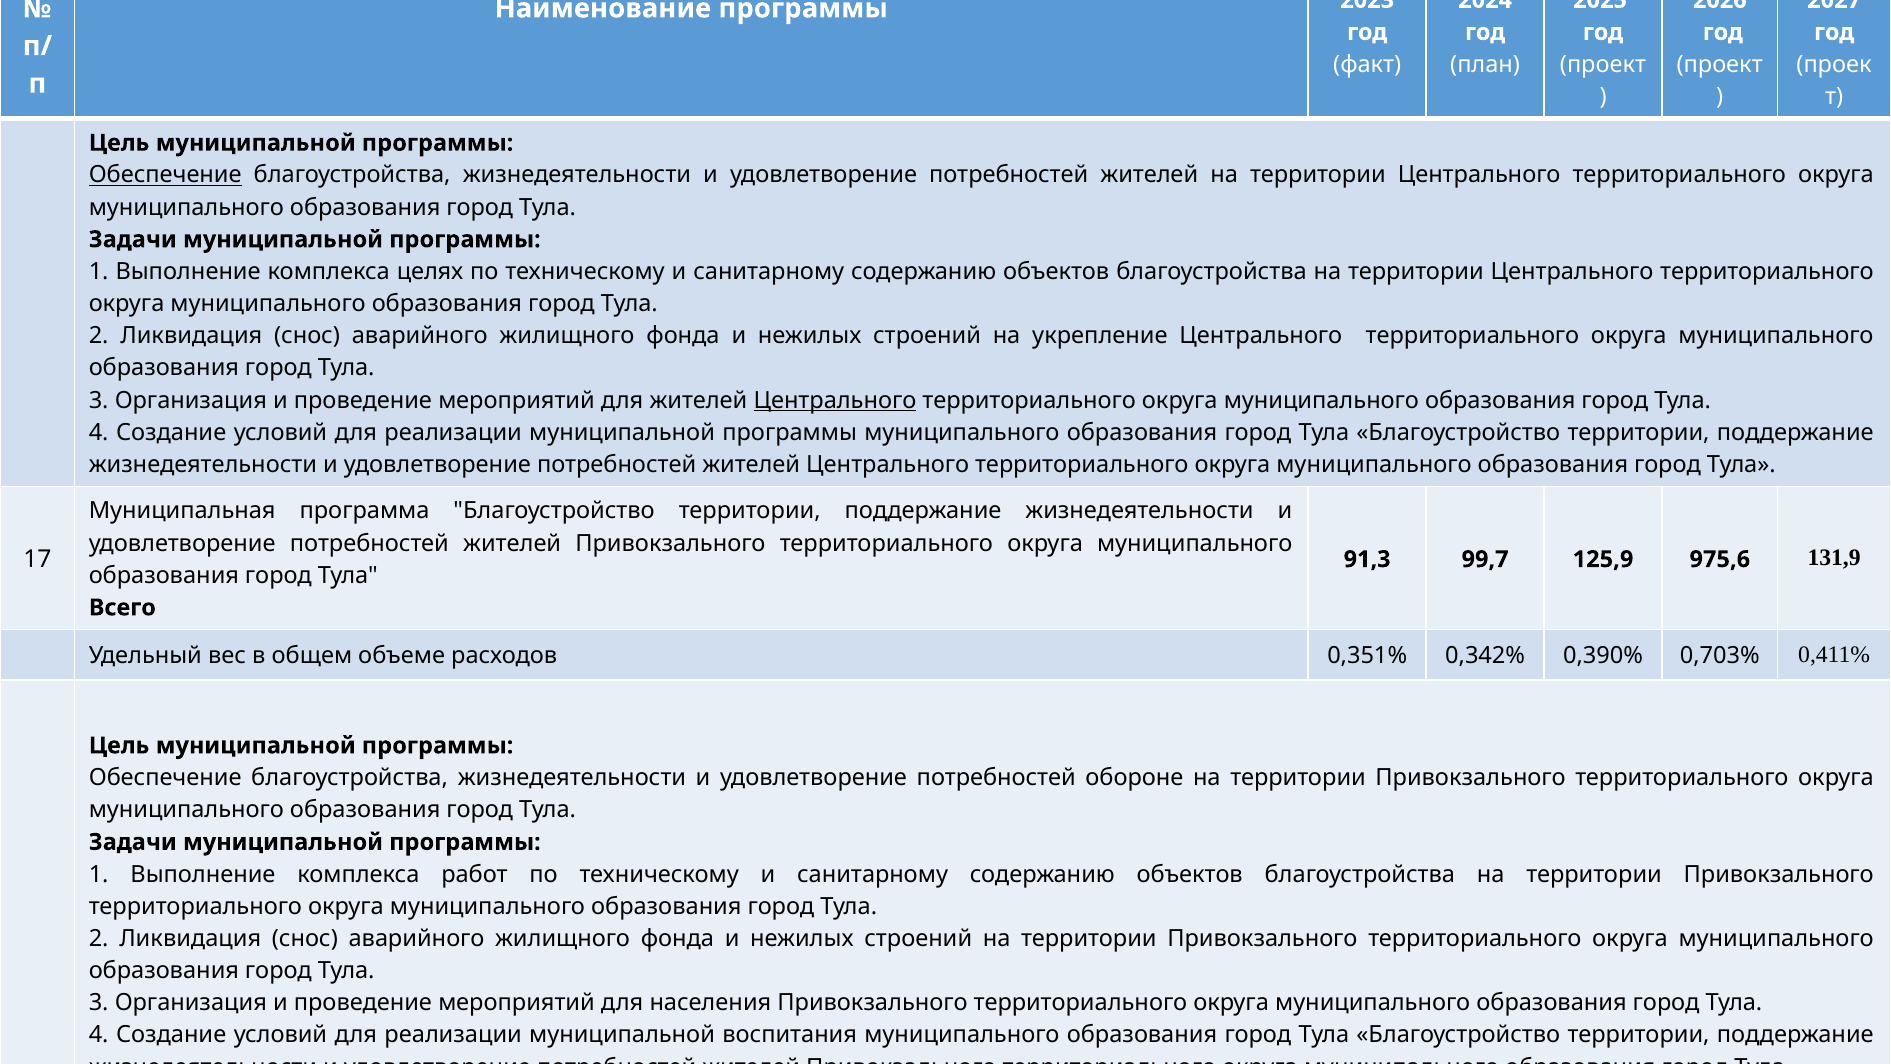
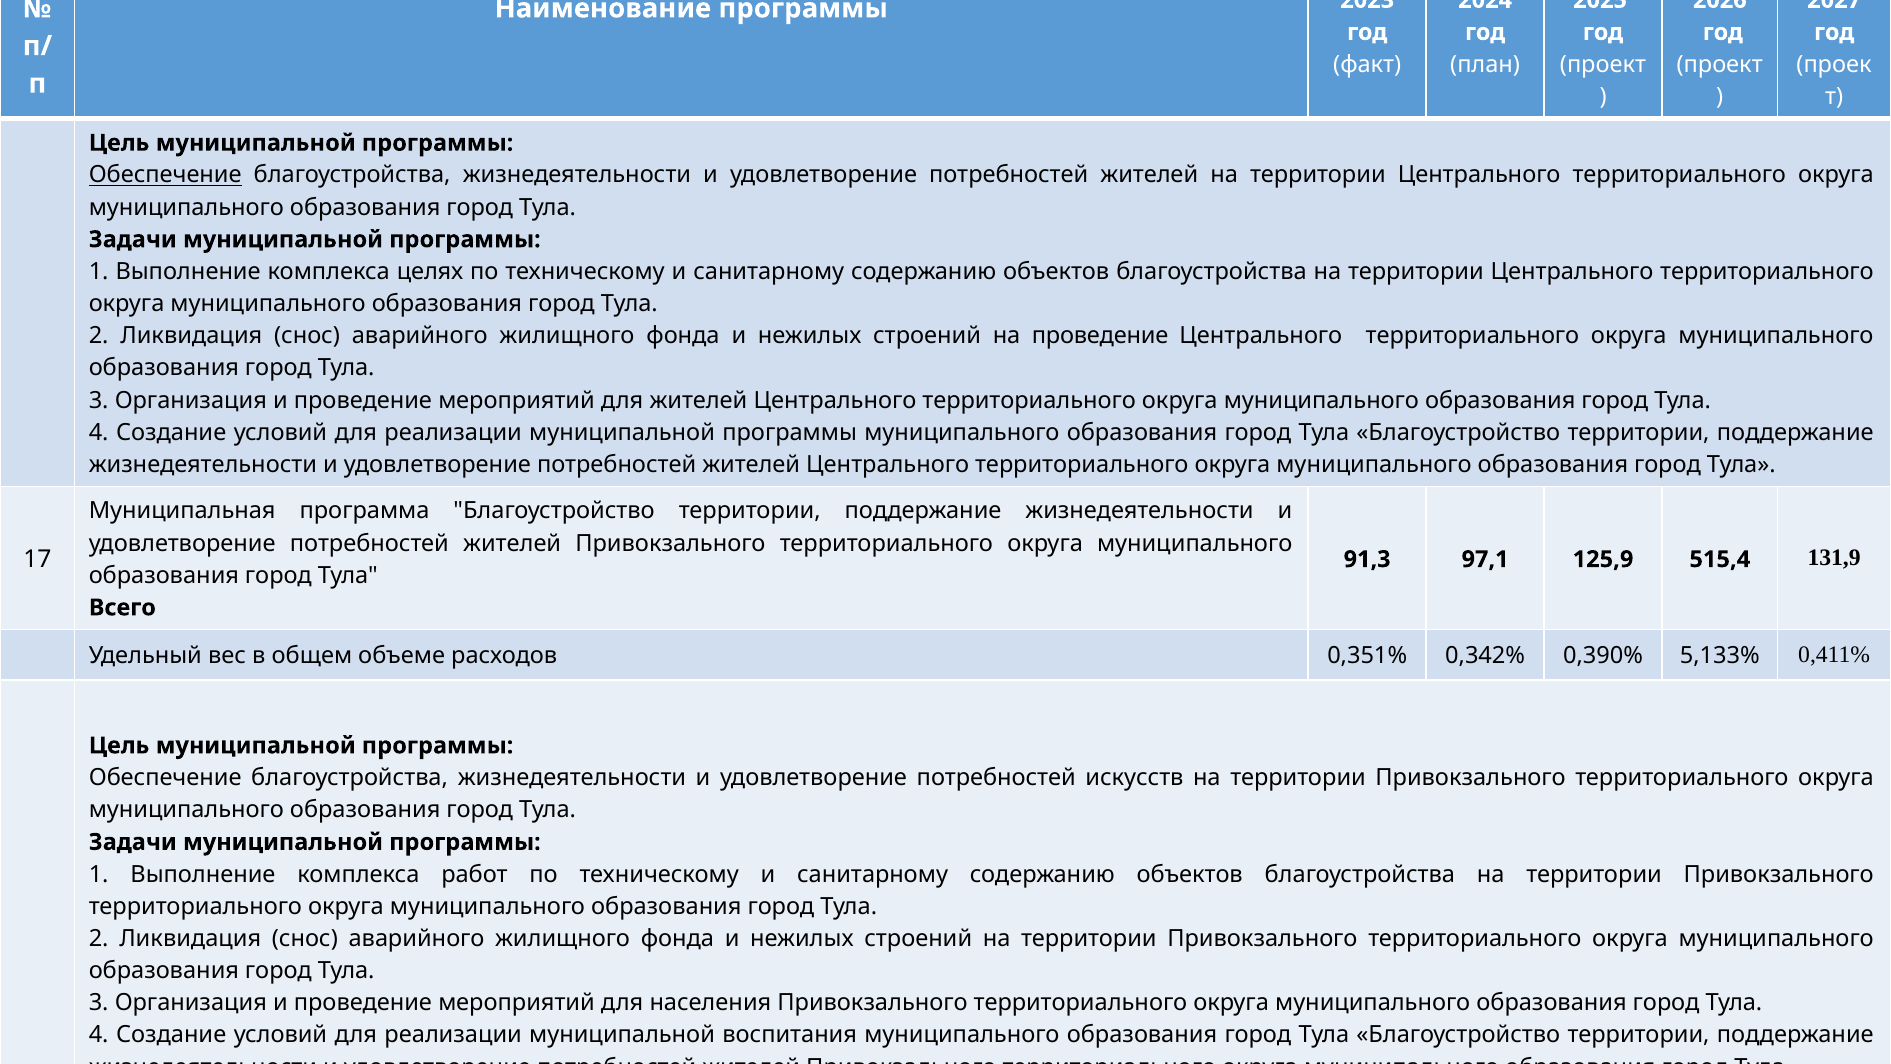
на укрепление: укрепление -> проведение
Центрального at (835, 400) underline: present -> none
99,7: 99,7 -> 97,1
975,6: 975,6 -> 515,4
0,703%: 0,703% -> 5,133%
обороне: обороне -> искусств
